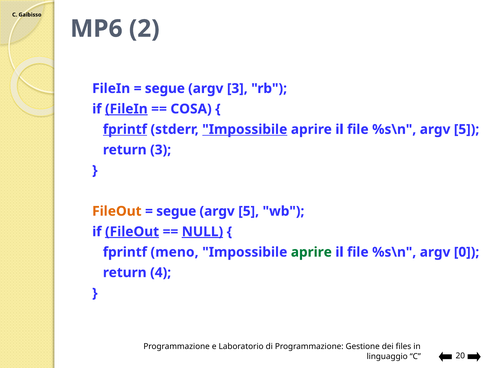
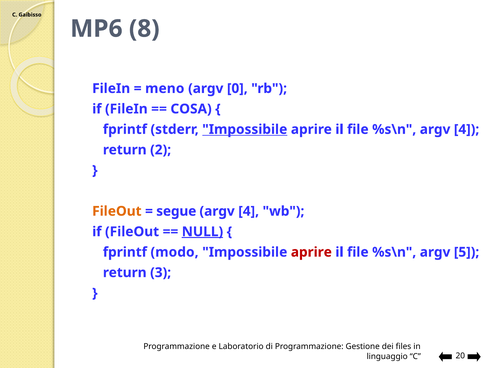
2: 2 -> 8
segue at (165, 89): segue -> meno
argv 3: 3 -> 0
FileIn at (126, 109) underline: present -> none
fprintf at (125, 129) underline: present -> none
%s\n argv 5: 5 -> 4
return 3: 3 -> 2
5 at (249, 211): 5 -> 4
FileOut at (132, 232) underline: present -> none
meno: meno -> modo
aprire at (311, 252) colour: green -> red
0: 0 -> 5
4: 4 -> 3
